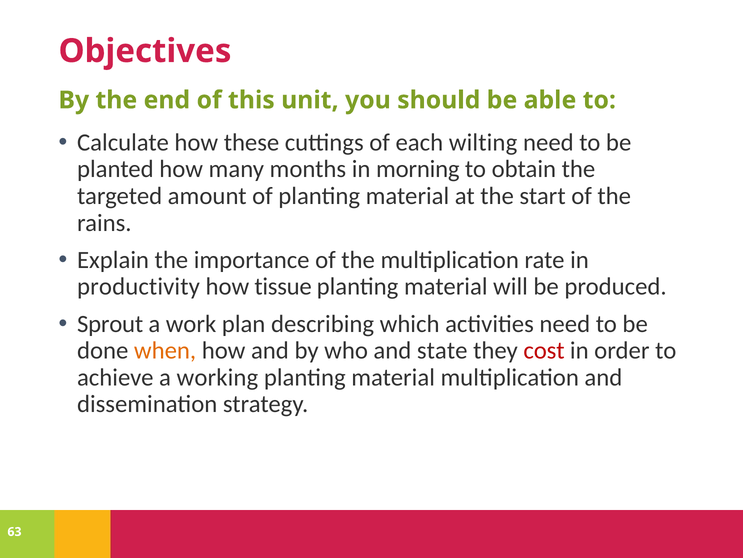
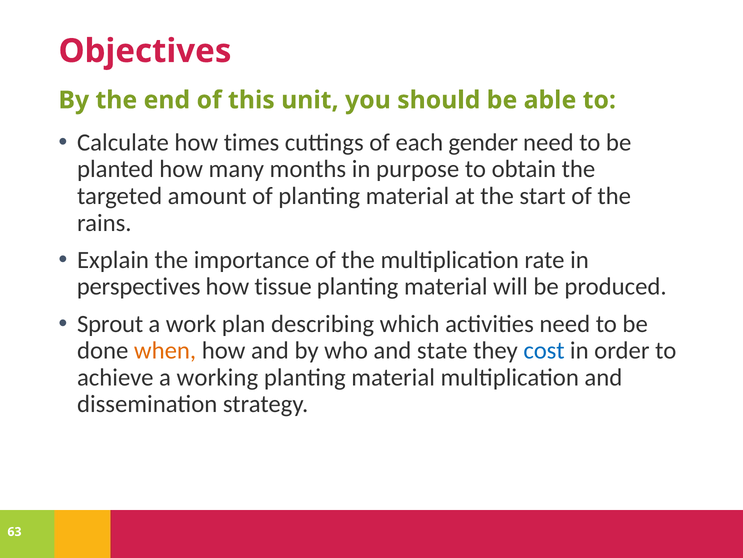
these: these -> times
wilting: wilting -> gender
morning: morning -> purpose
productivity: productivity -> perspectives
cost colour: red -> blue
